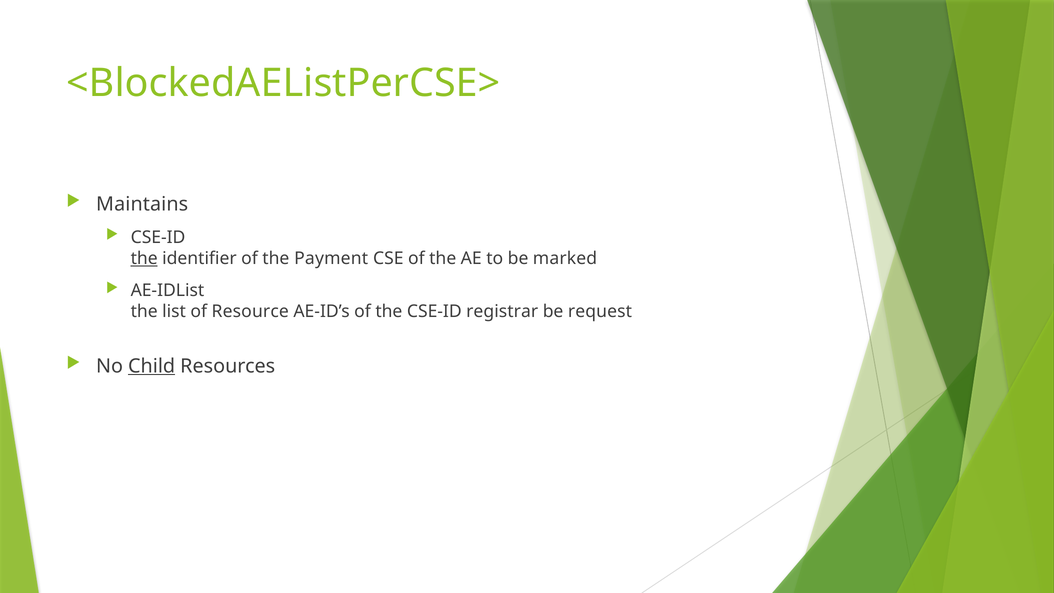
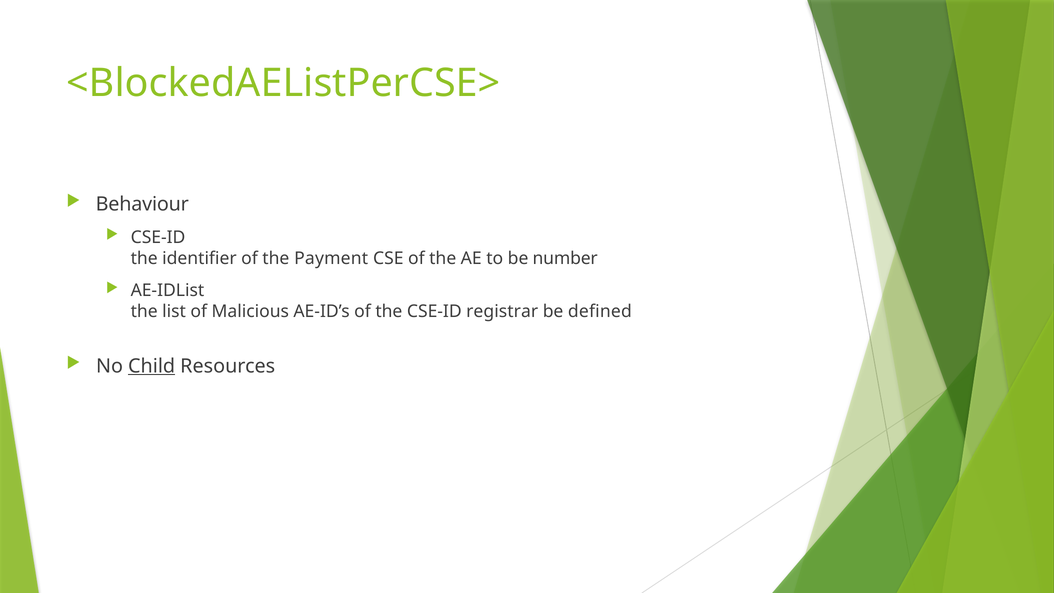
Maintains: Maintains -> Behaviour
the at (144, 258) underline: present -> none
marked: marked -> number
Resource: Resource -> Malicious
request: request -> defined
